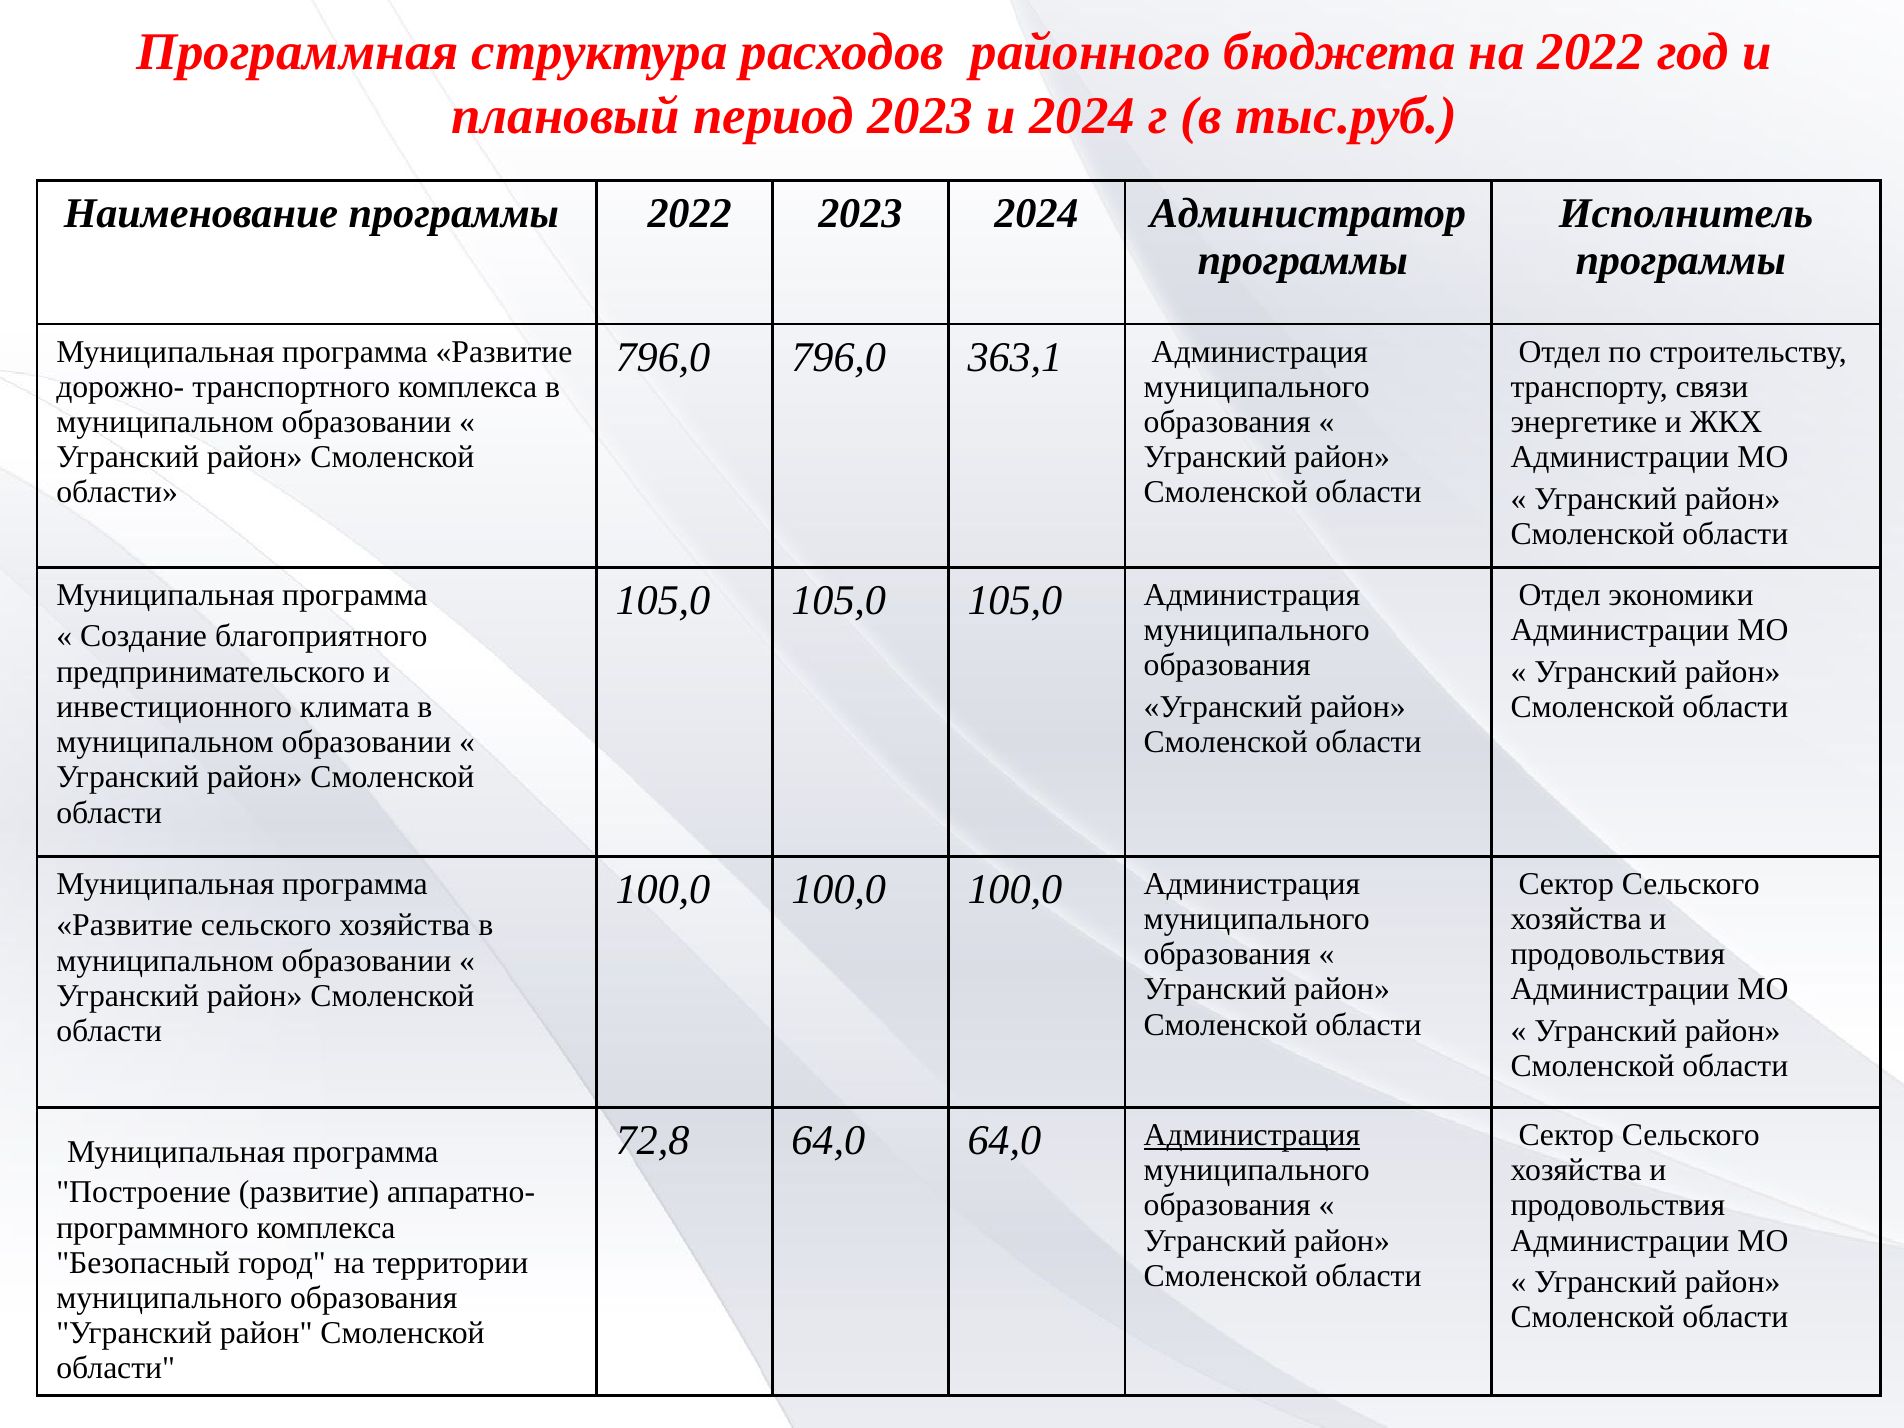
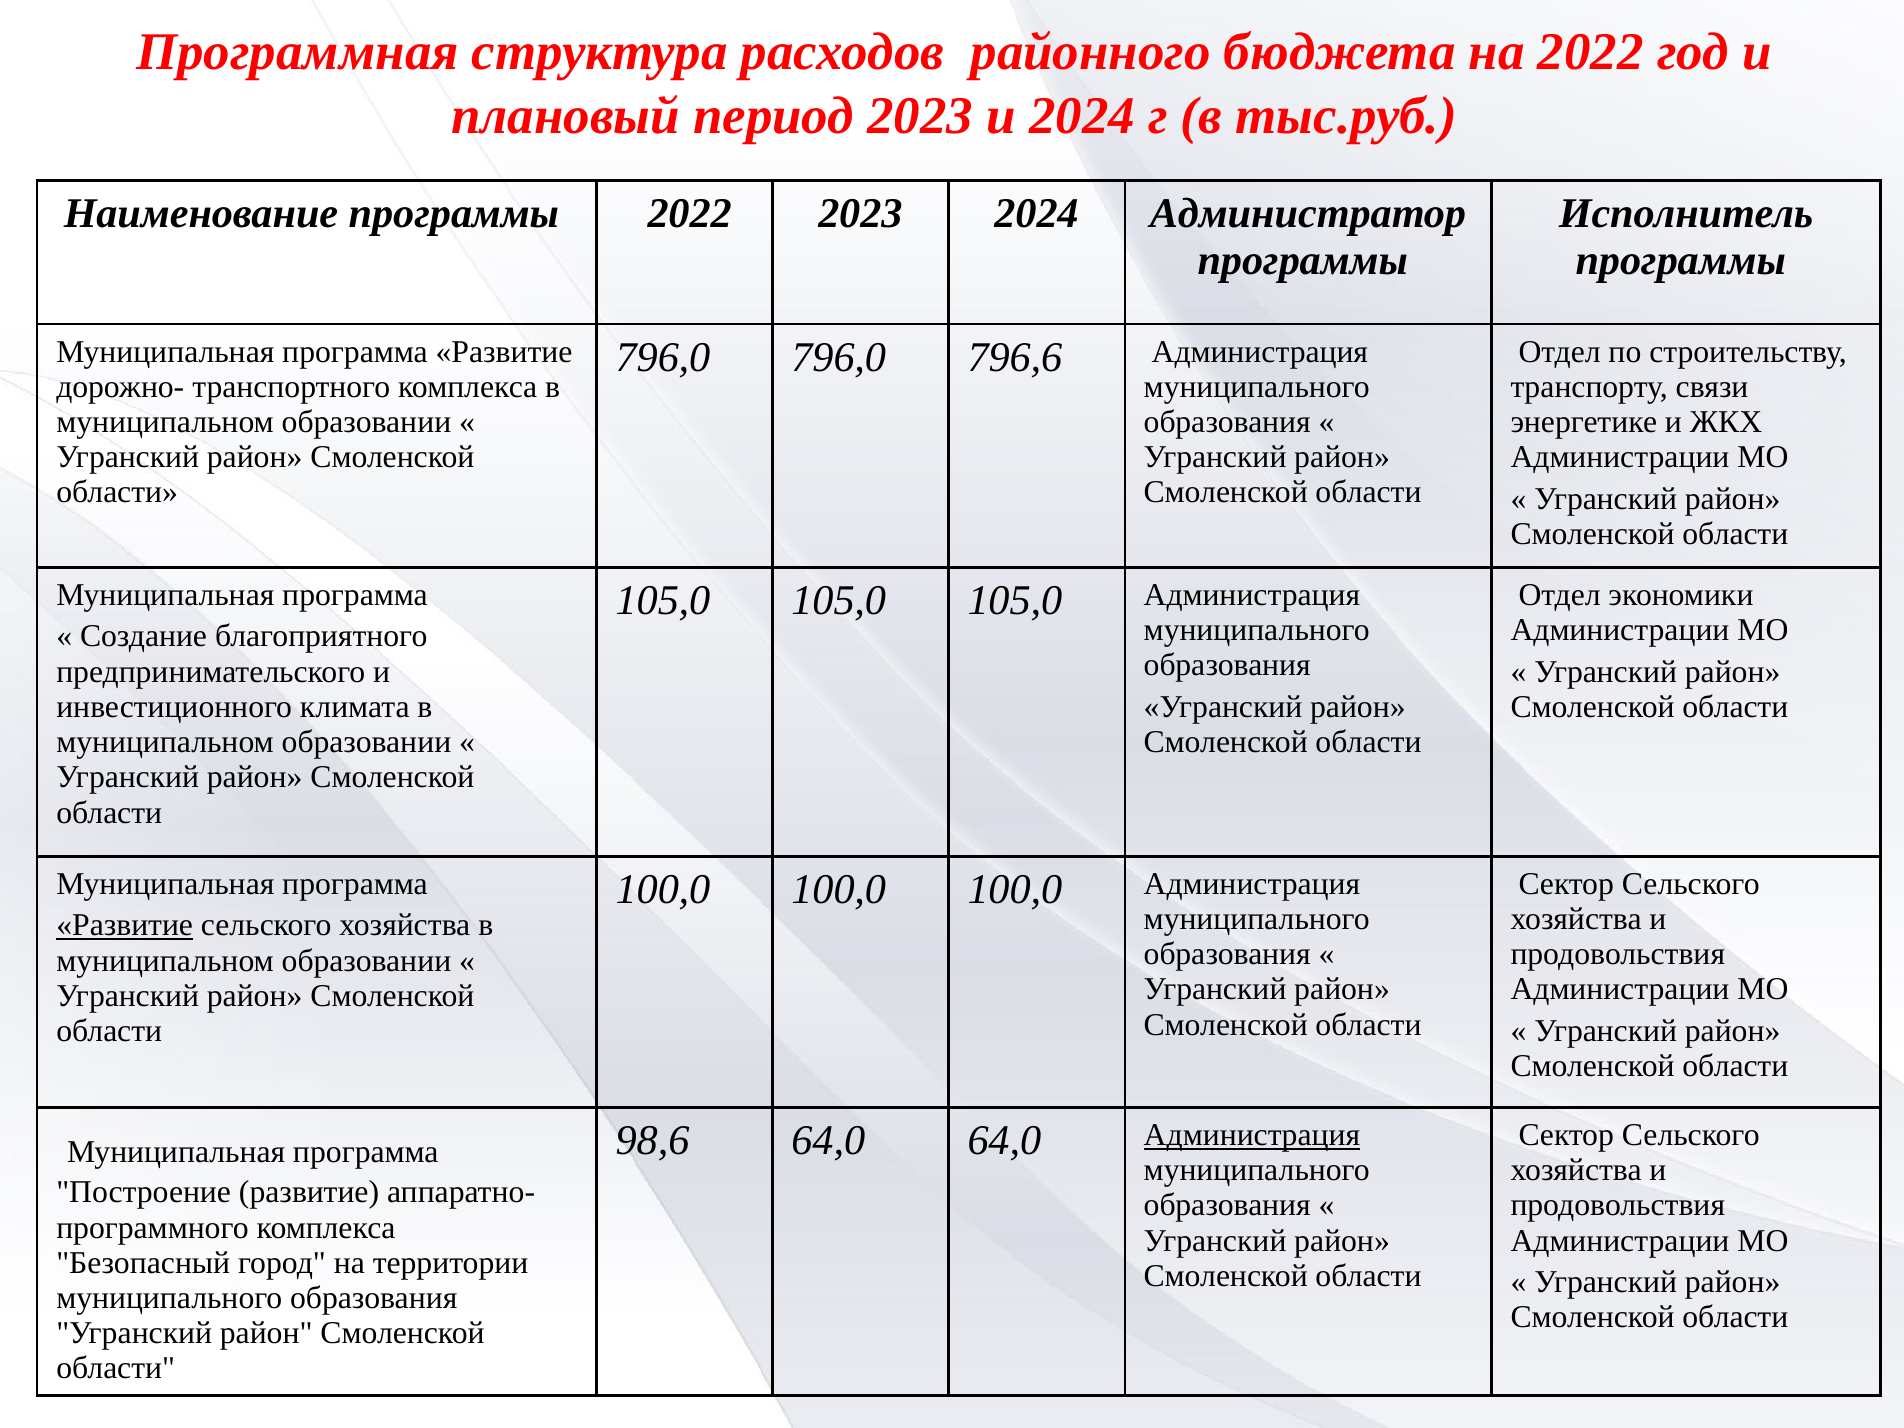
363,1: 363,1 -> 796,6
Развитие at (125, 925) underline: none -> present
72,8: 72,8 -> 98,6
